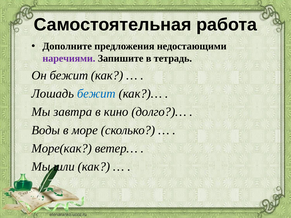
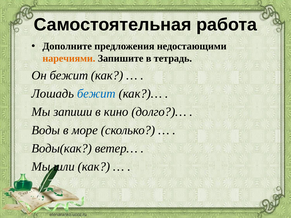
наречиями colour: purple -> orange
завтра: завтра -> запиши
Море(как: Море(как -> Воды(как
